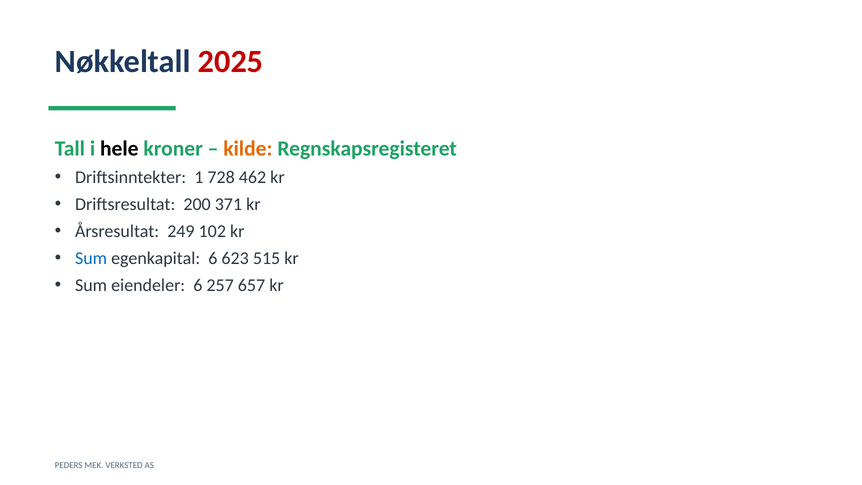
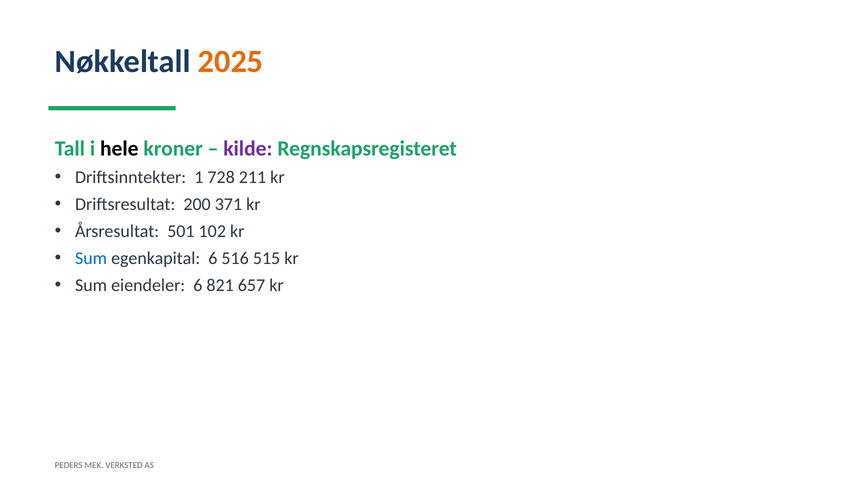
2025 colour: red -> orange
kilde colour: orange -> purple
462: 462 -> 211
249: 249 -> 501
623: 623 -> 516
257: 257 -> 821
